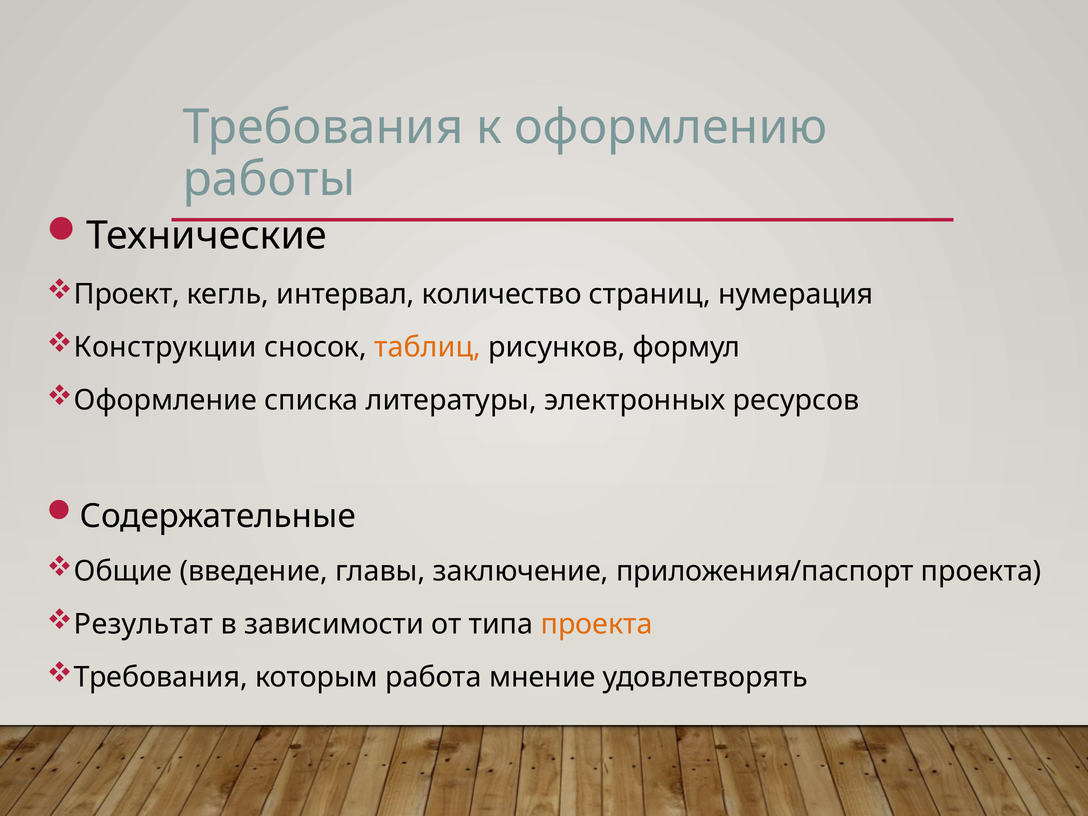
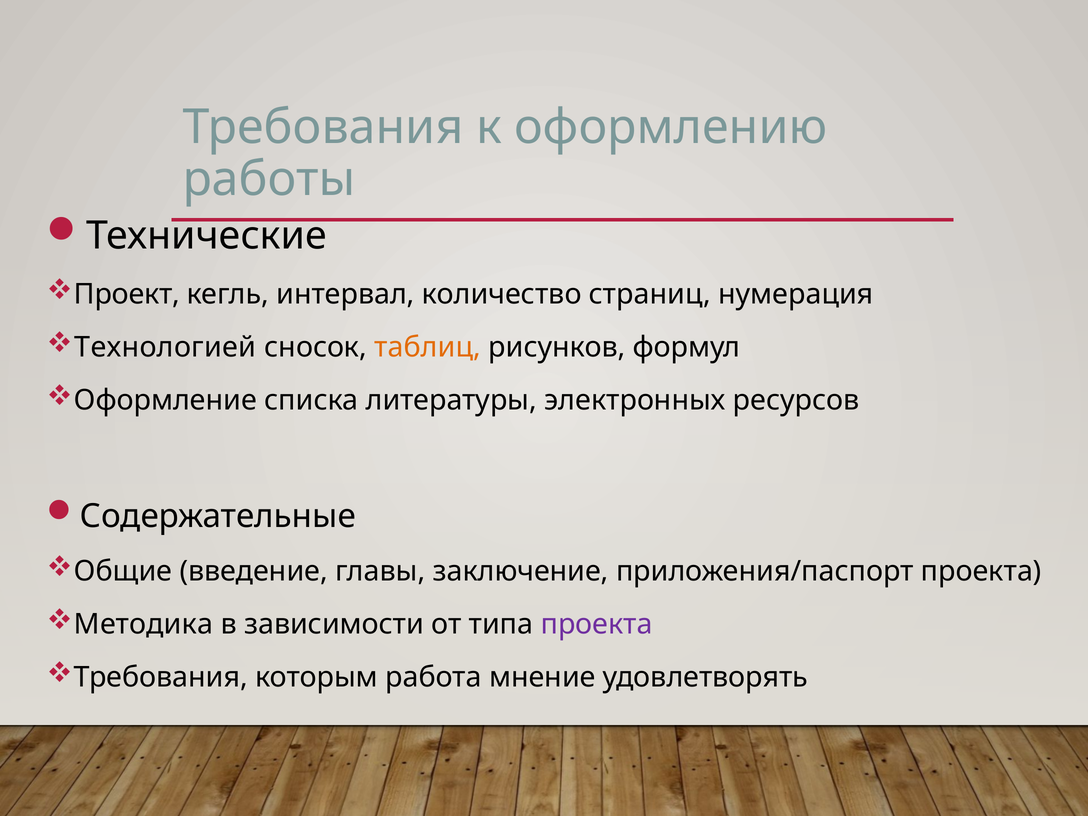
Конструкции: Конструкции -> Технологией
Результат: Результат -> Методика
проекта at (597, 624) colour: orange -> purple
